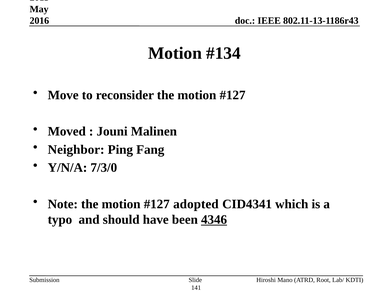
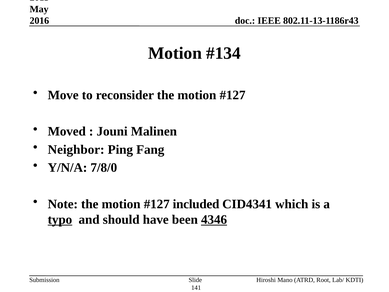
7/3/0: 7/3/0 -> 7/8/0
adopted: adopted -> included
typo underline: none -> present
